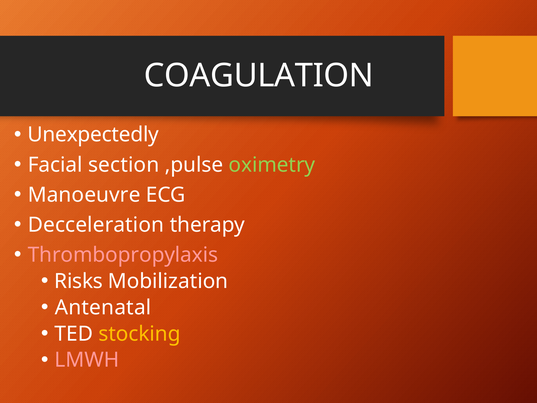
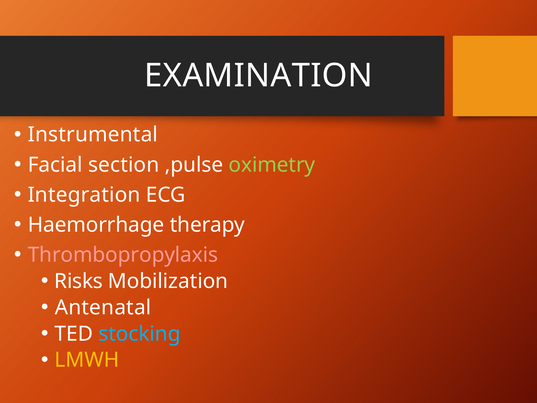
COAGULATION: COAGULATION -> EXAMINATION
Unexpectedly: Unexpectedly -> Instrumental
Manoeuvre: Manoeuvre -> Integration
Decceleration: Decceleration -> Haemorrhage
stocking colour: yellow -> light blue
LMWH colour: pink -> yellow
